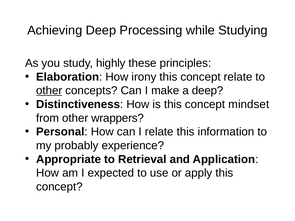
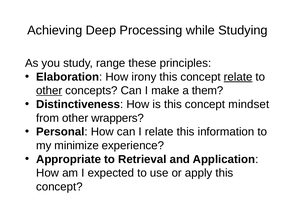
highly: highly -> range
relate at (238, 77) underline: none -> present
a deep: deep -> them
probably: probably -> minimize
